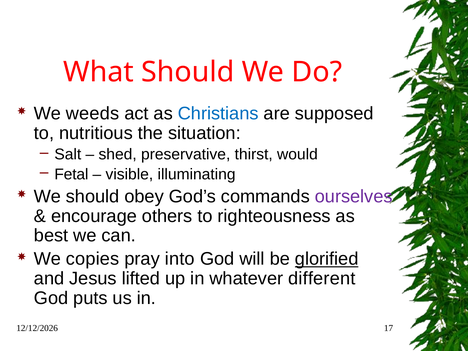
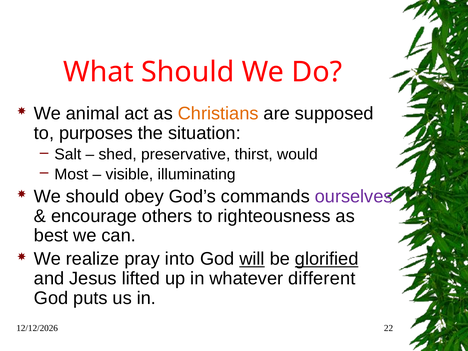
weeds: weeds -> animal
Christians colour: blue -> orange
nutritious: nutritious -> purposes
Fetal: Fetal -> Most
copies: copies -> realize
will underline: none -> present
17: 17 -> 22
